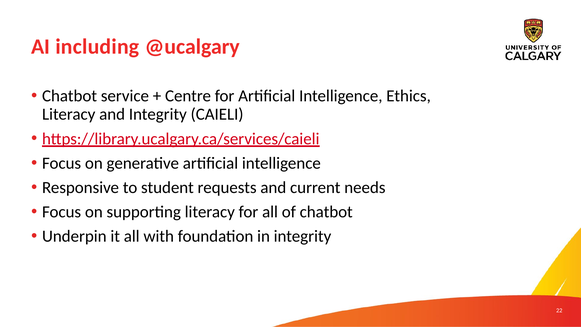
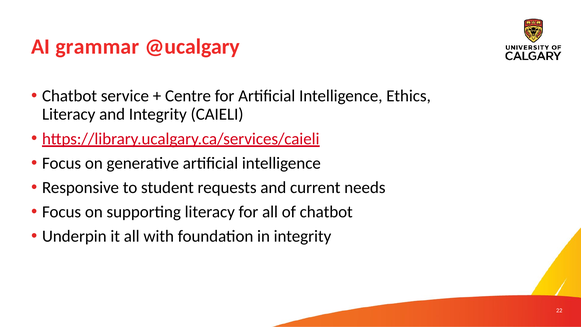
including: including -> grammar
